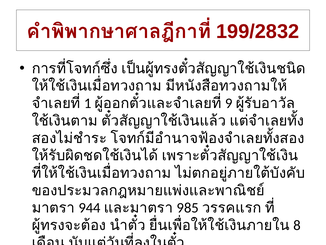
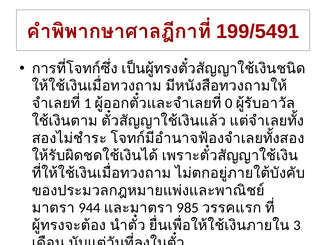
199/2832: 199/2832 -> 199/5491
9: 9 -> 0
8: 8 -> 3
